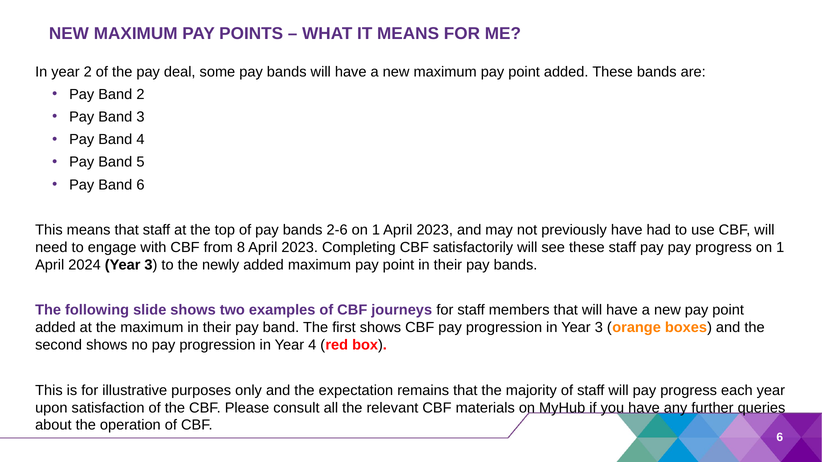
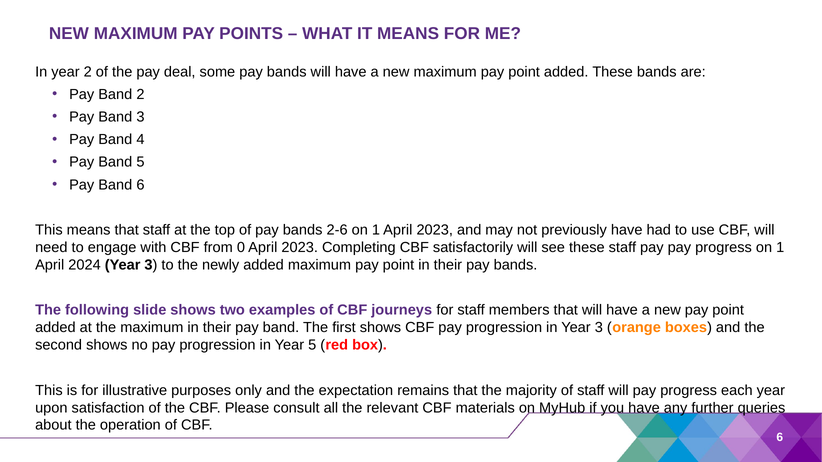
8: 8 -> 0
Year 4: 4 -> 5
